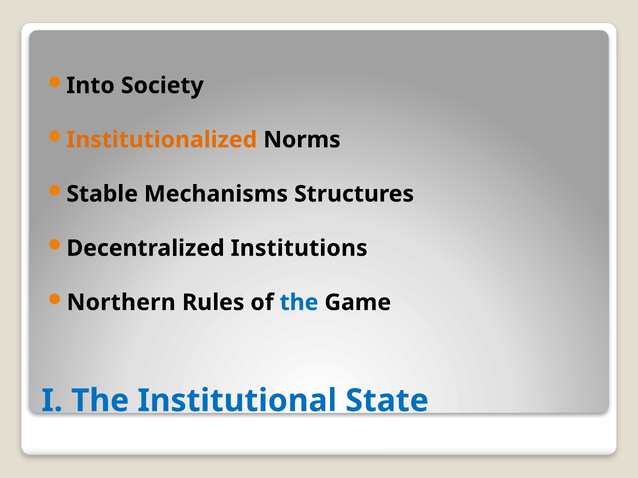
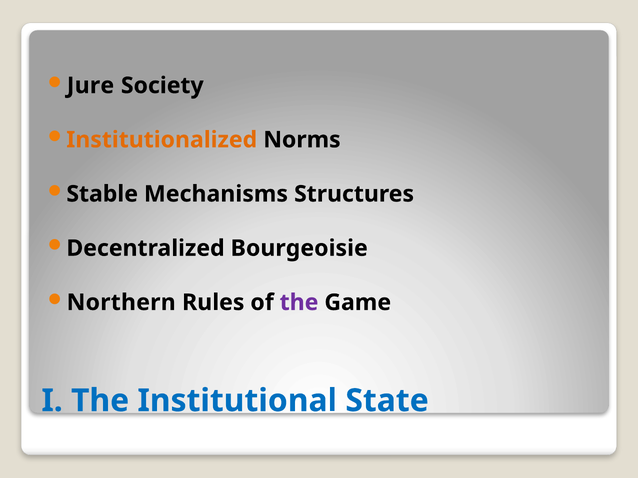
Into: Into -> Jure
Institutions: Institutions -> Bourgeoisie
the at (299, 303) colour: blue -> purple
